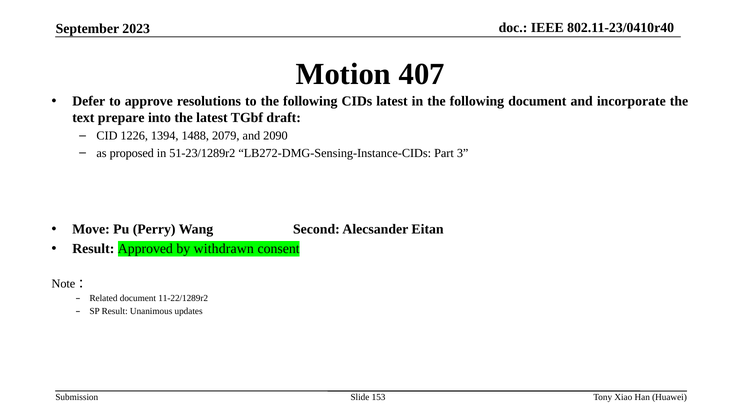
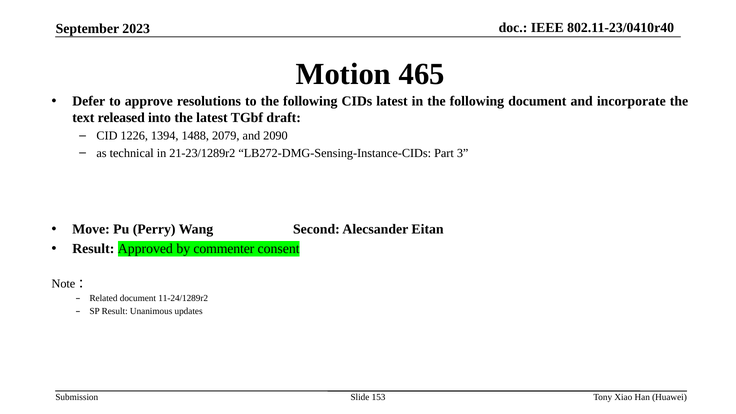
407: 407 -> 465
prepare: prepare -> released
proposed: proposed -> technical
51-23/1289r2: 51-23/1289r2 -> 21-23/1289r2
withdrawn: withdrawn -> commenter
11-22/1289r2: 11-22/1289r2 -> 11-24/1289r2
